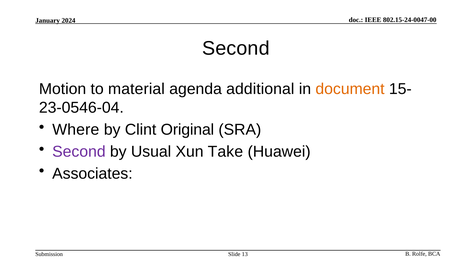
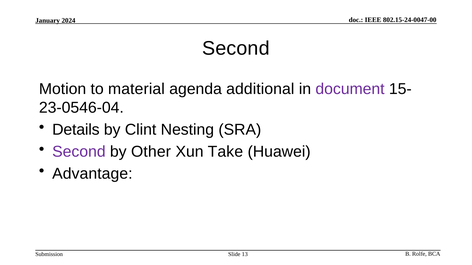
document colour: orange -> purple
Where: Where -> Details
Original: Original -> Nesting
Usual: Usual -> Other
Associates: Associates -> Advantage
